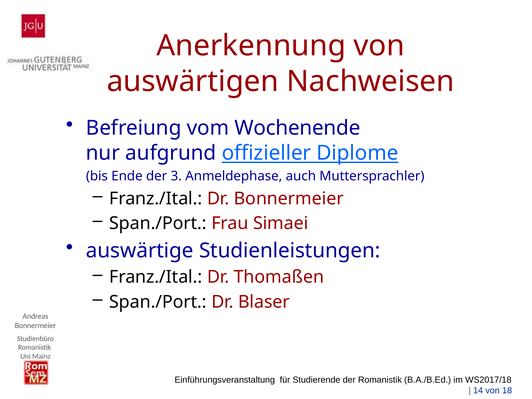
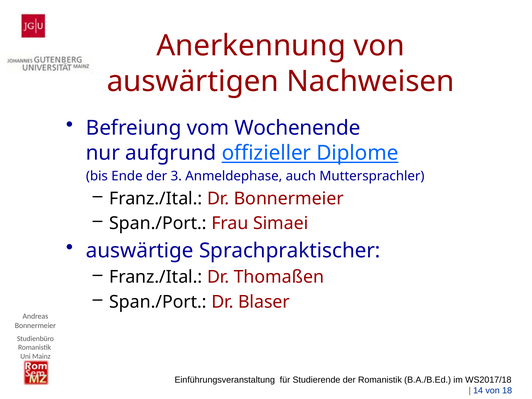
Studienleistungen: Studienleistungen -> Sprachpraktischer
